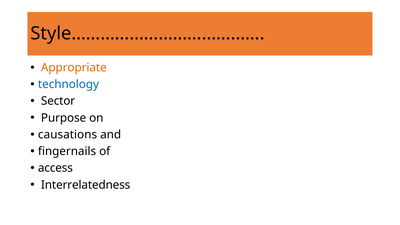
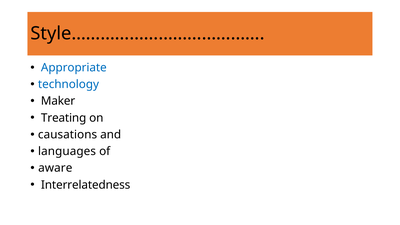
Appropriate colour: orange -> blue
Sector: Sector -> Maker
Purpose: Purpose -> Treating
fingernails: fingernails -> languages
access: access -> aware
